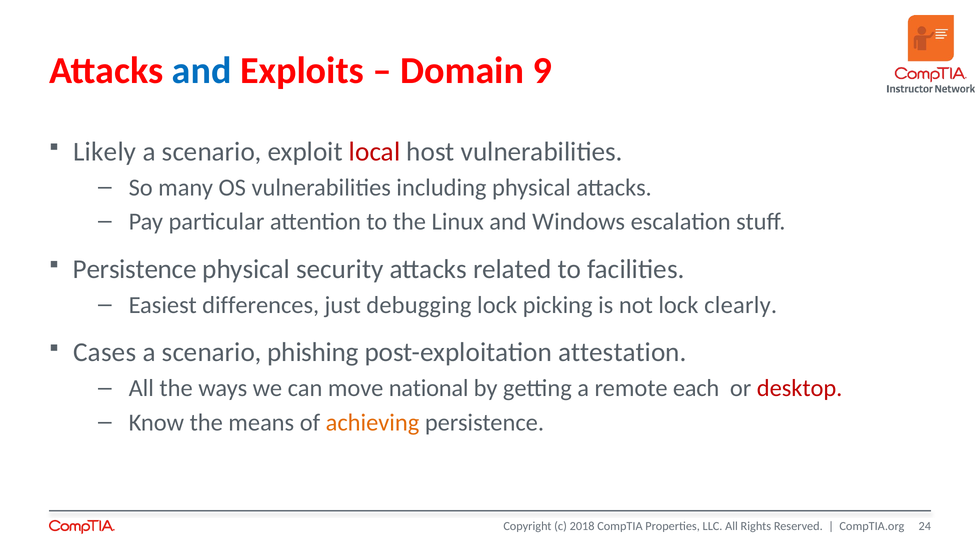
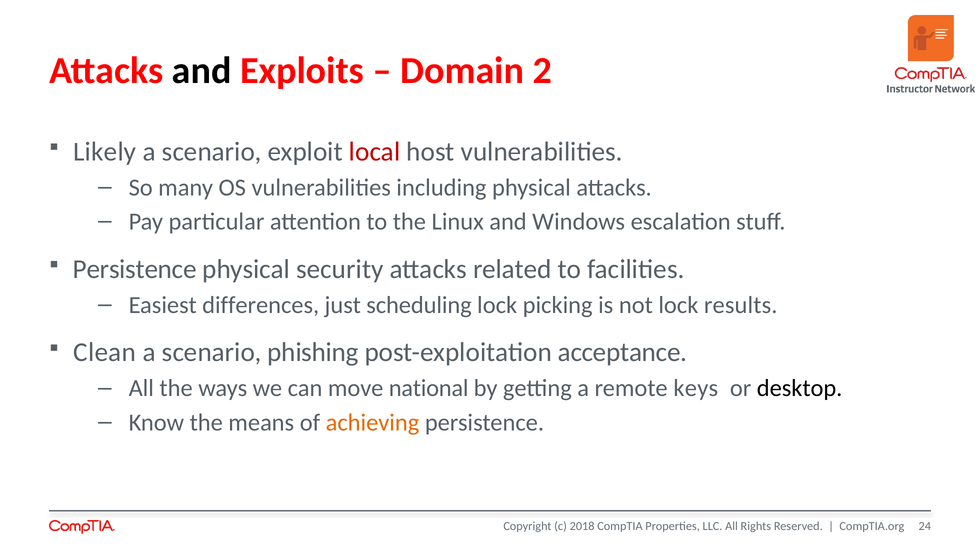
and at (202, 71) colour: blue -> black
9: 9 -> 2
debugging: debugging -> scheduling
clearly: clearly -> results
Cases: Cases -> Clean
attestation: attestation -> acceptance
each: each -> keys
desktop colour: red -> black
